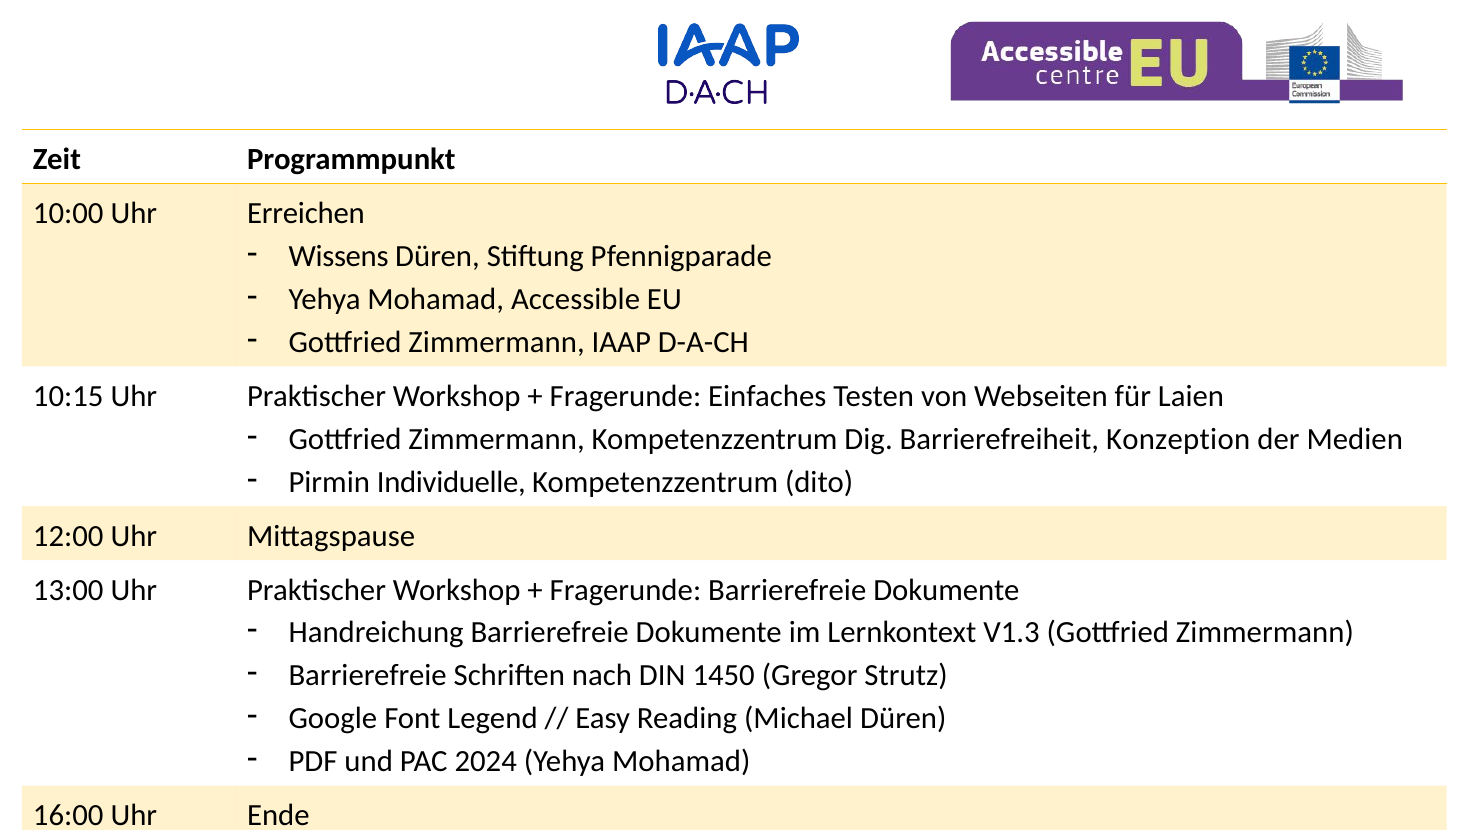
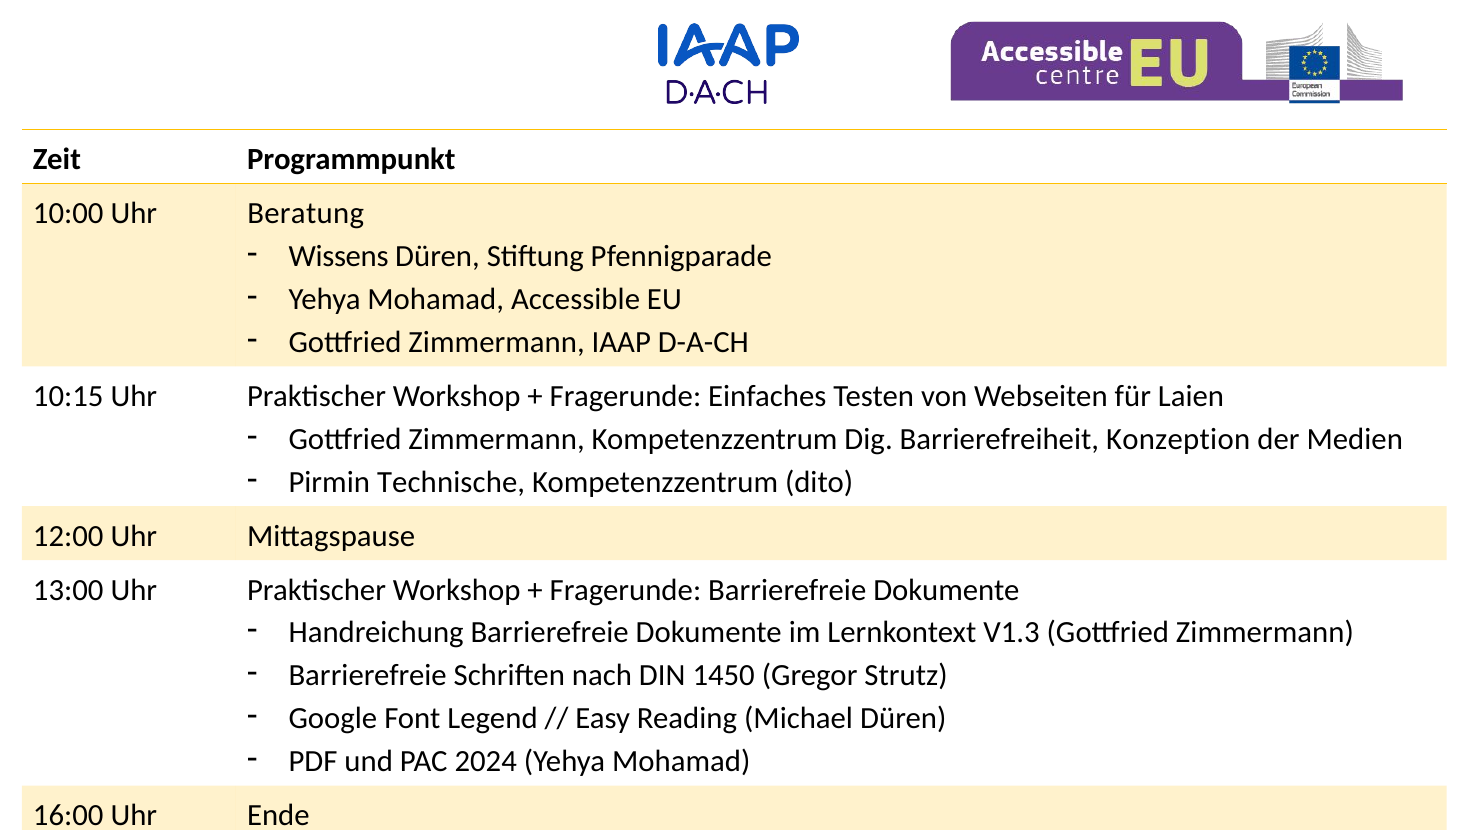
Erreichen: Erreichen -> Beratung
Individuelle: Individuelle -> Technische
